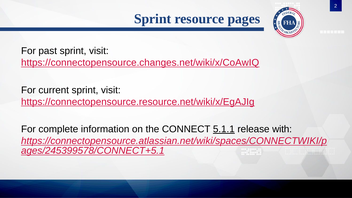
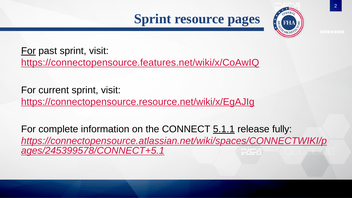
For at (28, 51) underline: none -> present
https://connectopensource.changes.net/wiki/x/CoAwIQ: https://connectopensource.changes.net/wiki/x/CoAwIQ -> https://connectopensource.features.net/wiki/x/CoAwIQ
with: with -> fully
